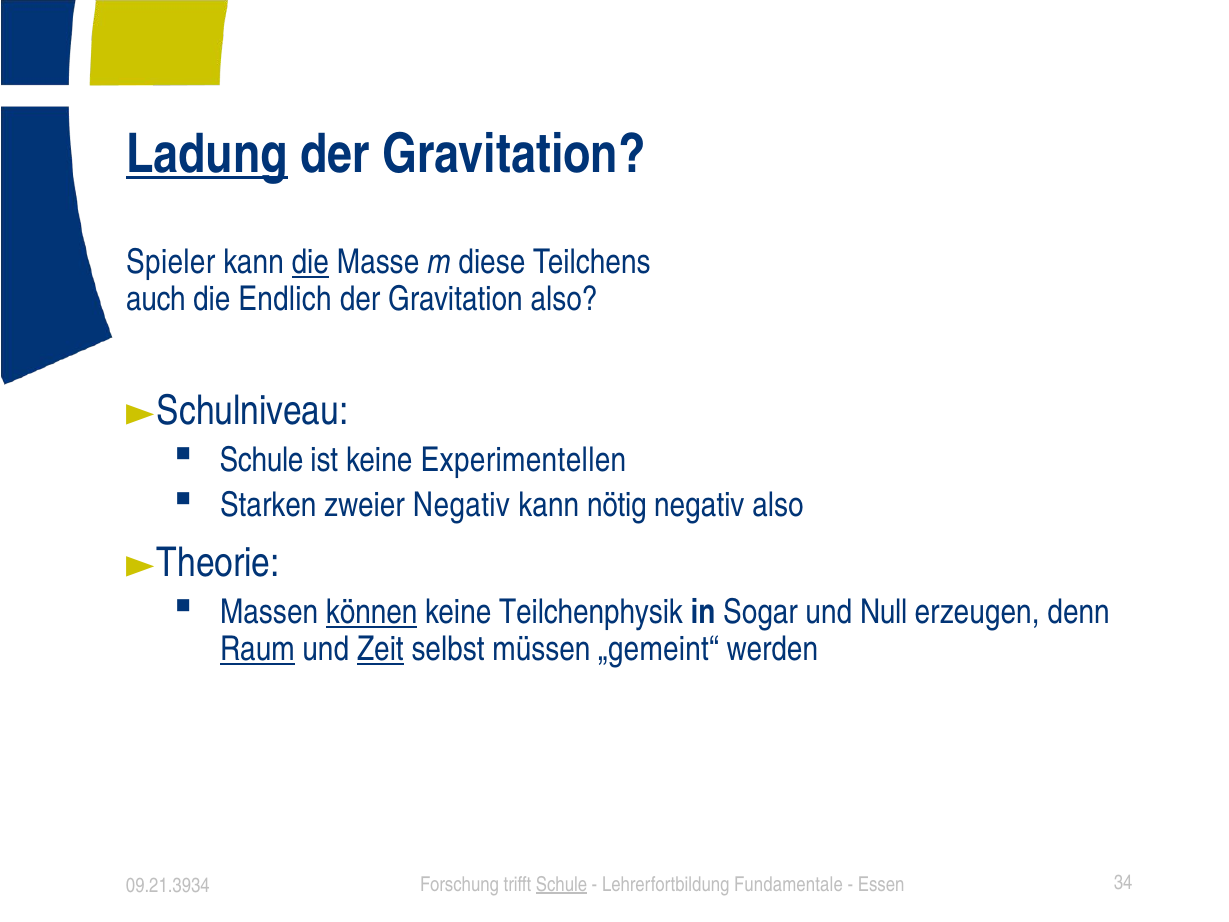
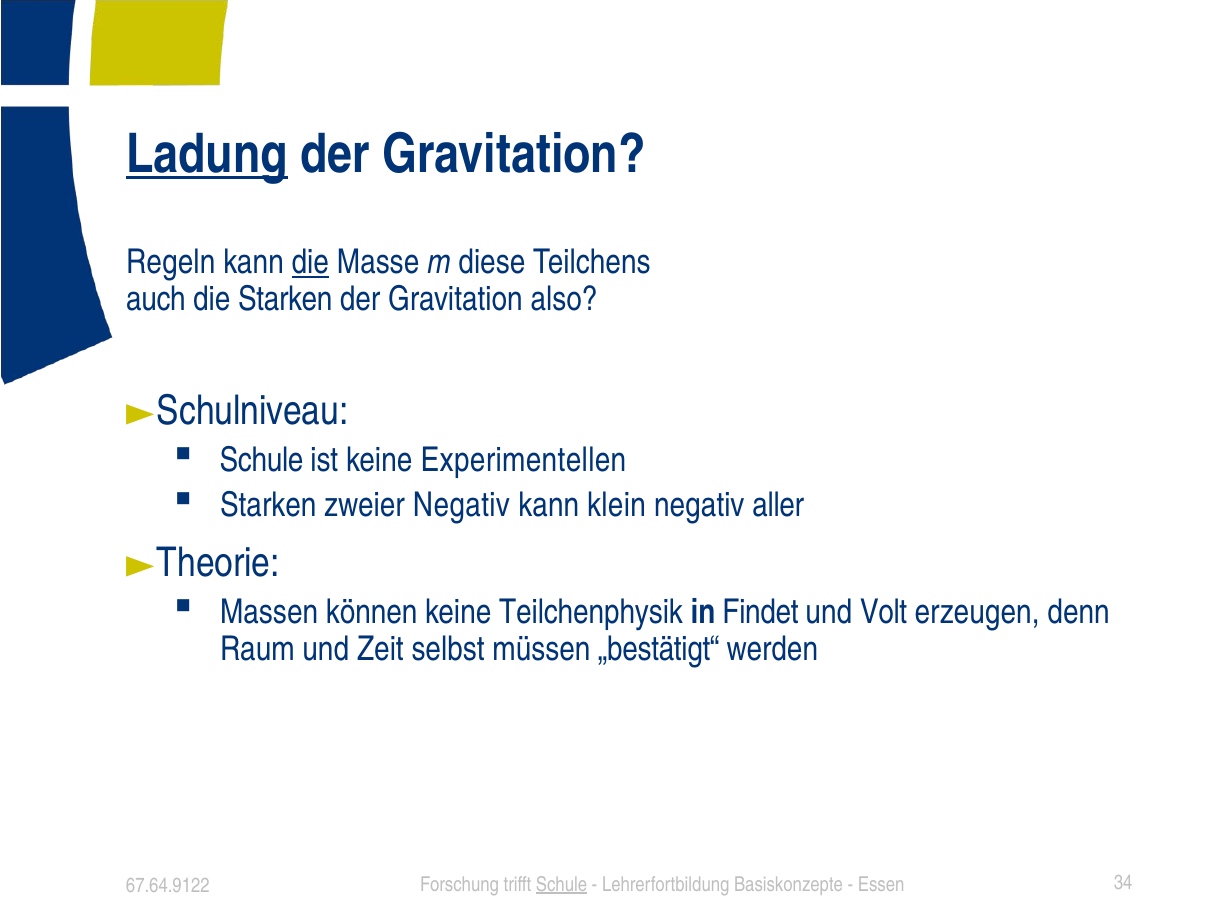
Spieler: Spieler -> Regeln
die Endlich: Endlich -> Starken
nötig: nötig -> klein
negativ also: also -> aller
können underline: present -> none
Sogar: Sogar -> Findet
Null: Null -> Volt
Raum underline: present -> none
Zeit underline: present -> none
„gemeint“: „gemeint“ -> „bestätigt“
09.21.3934: 09.21.3934 -> 67.64.9122
Fundamentale: Fundamentale -> Basiskonzepte
